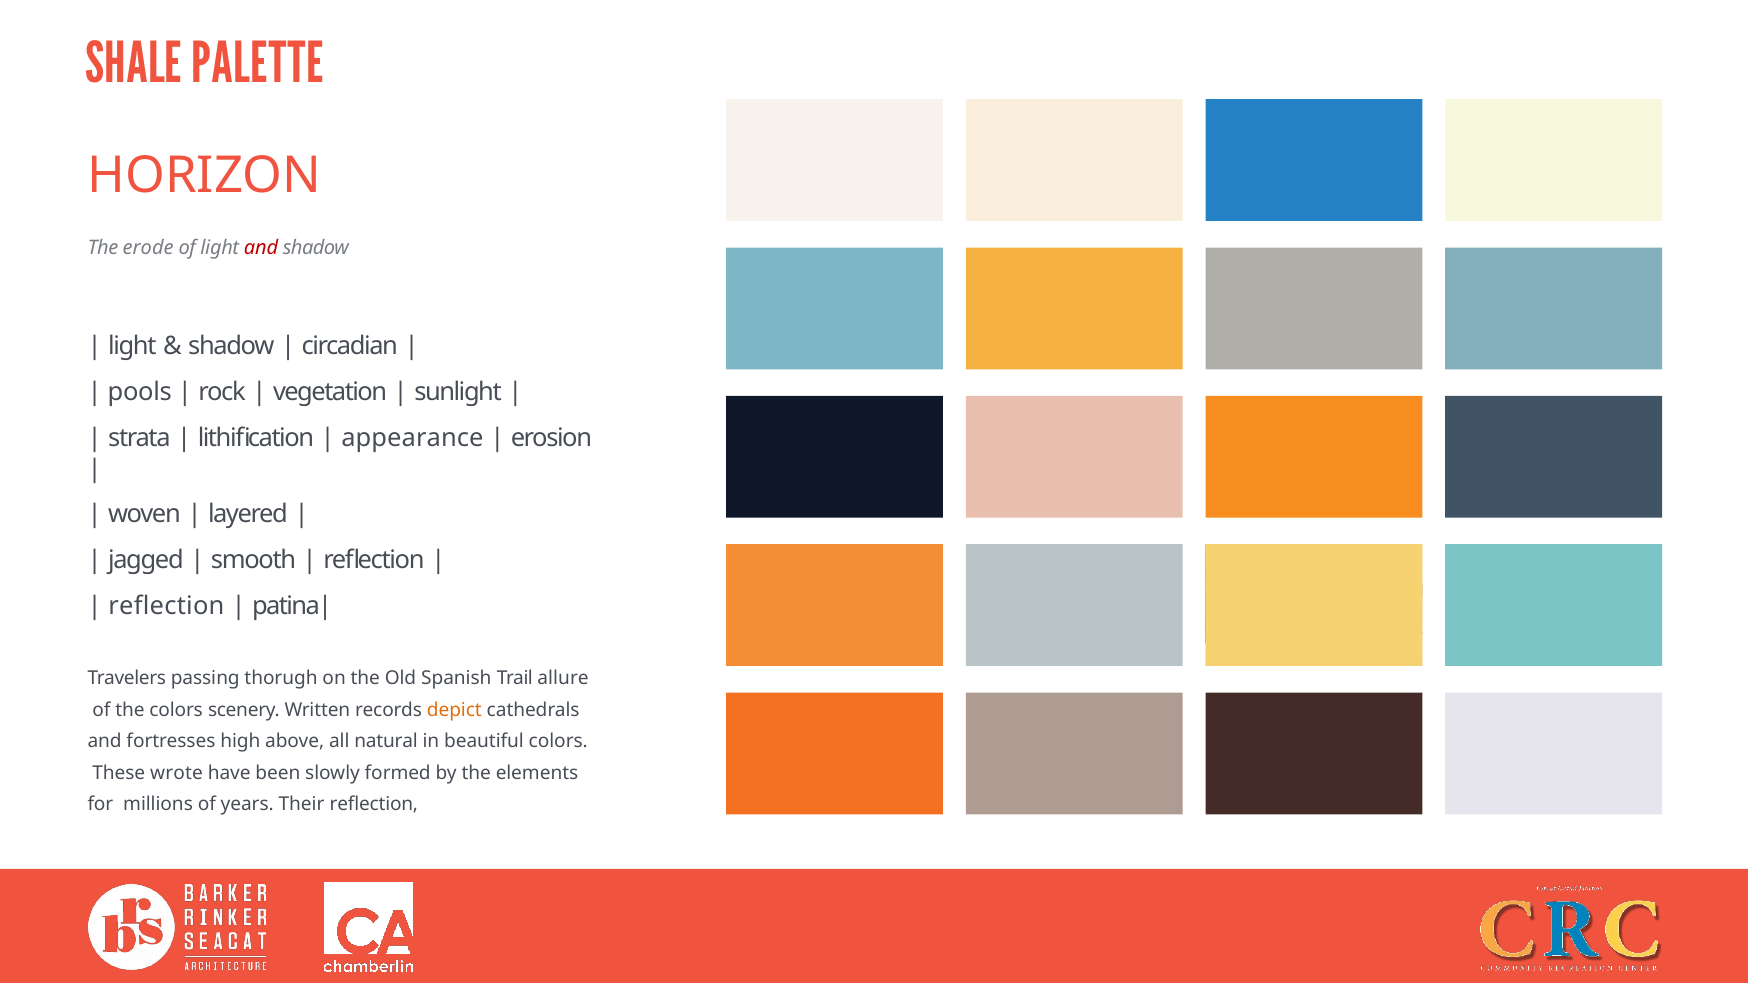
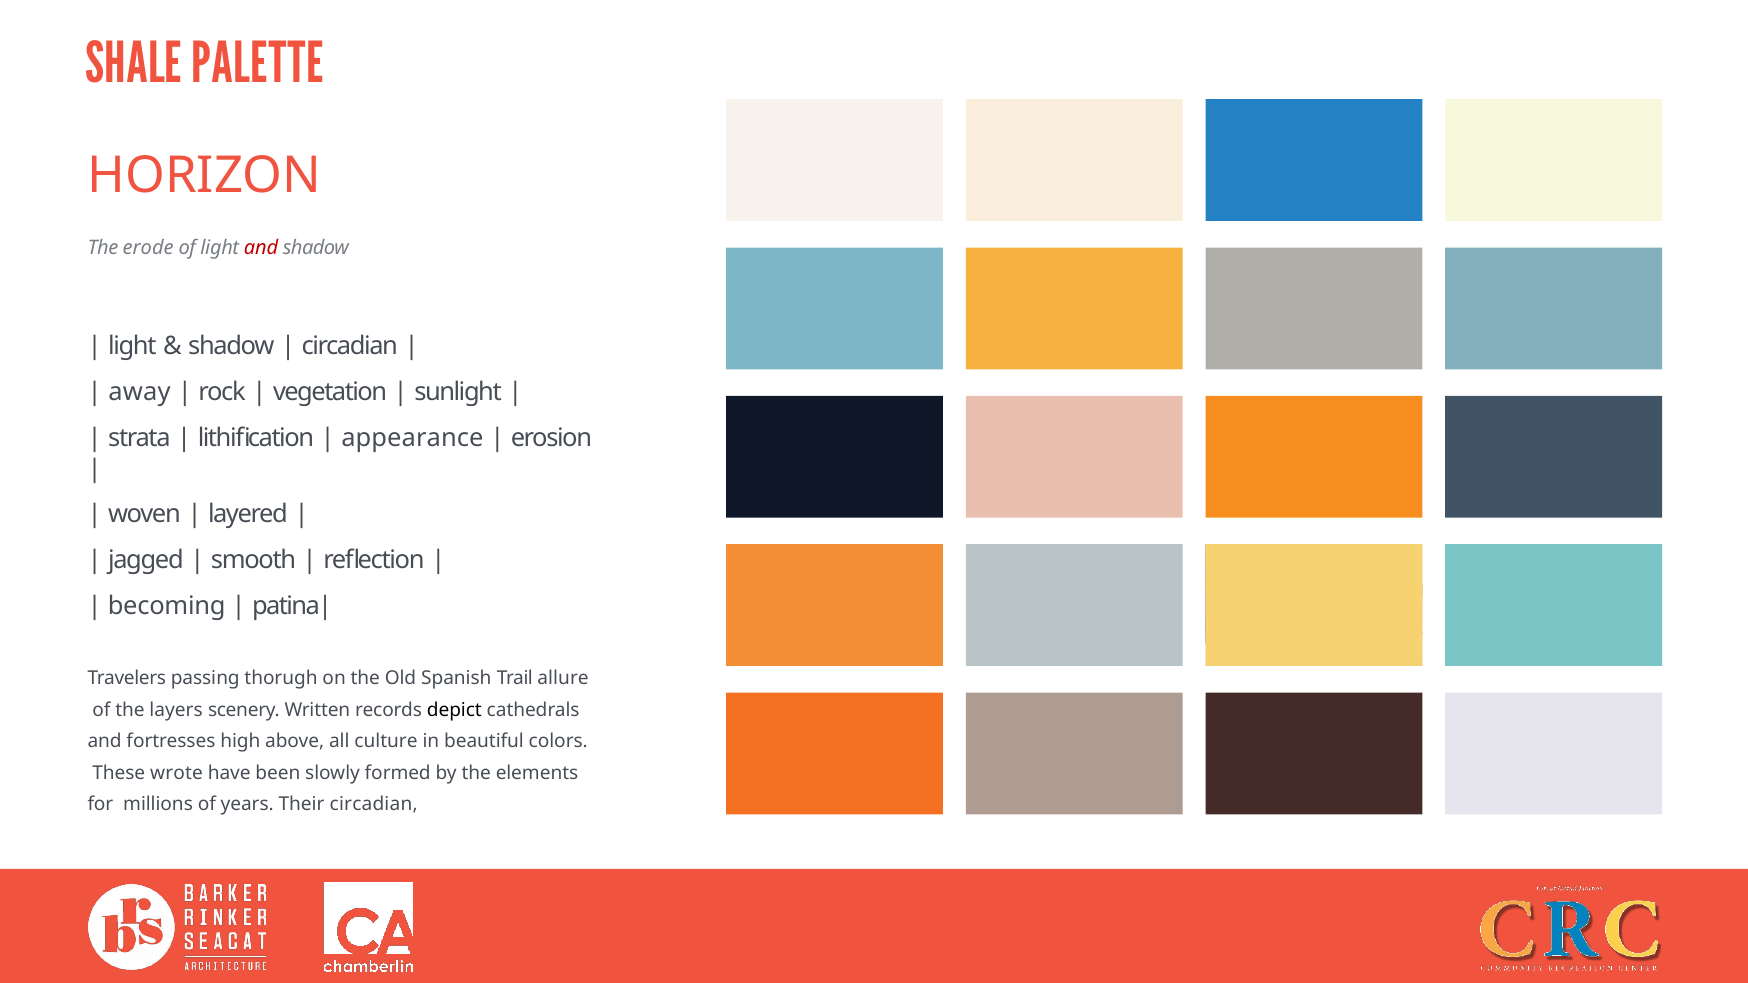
pools: pools -> away
reflection at (166, 606): reflection -> becoming
the colors: colors -> layers
depict colour: orange -> black
natural: natural -> culture
Their reflection: reflection -> circadian
